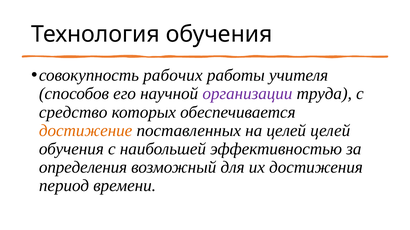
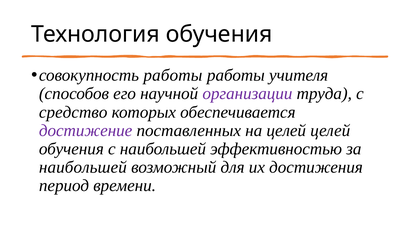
совокупность рабочих: рабочих -> работы
достижение colour: orange -> purple
определения at (83, 168): определения -> наибольшей
